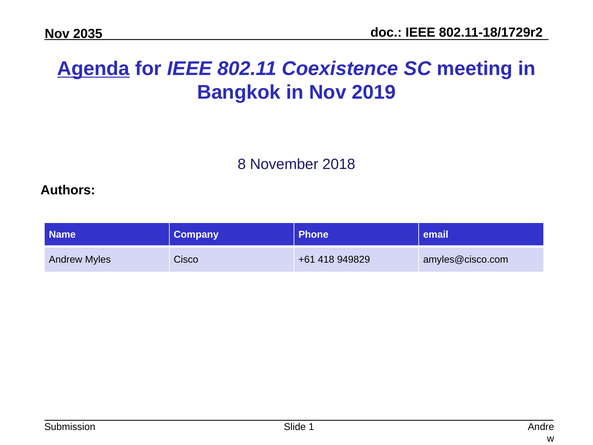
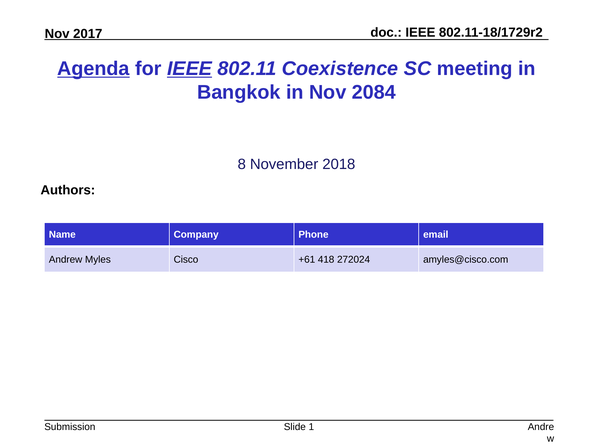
2035: 2035 -> 2017
IEEE at (190, 69) underline: none -> present
2019: 2019 -> 2084
949829: 949829 -> 272024
